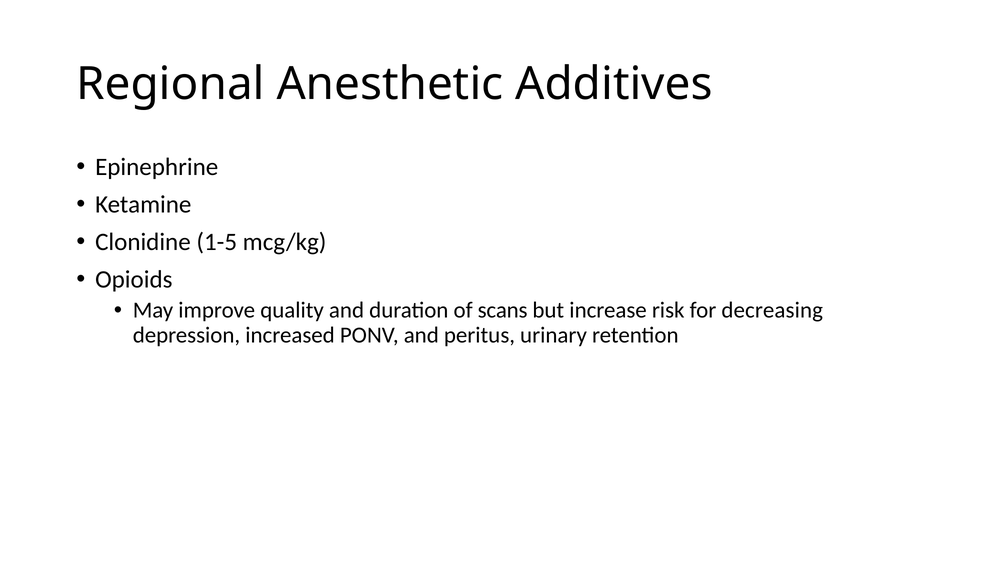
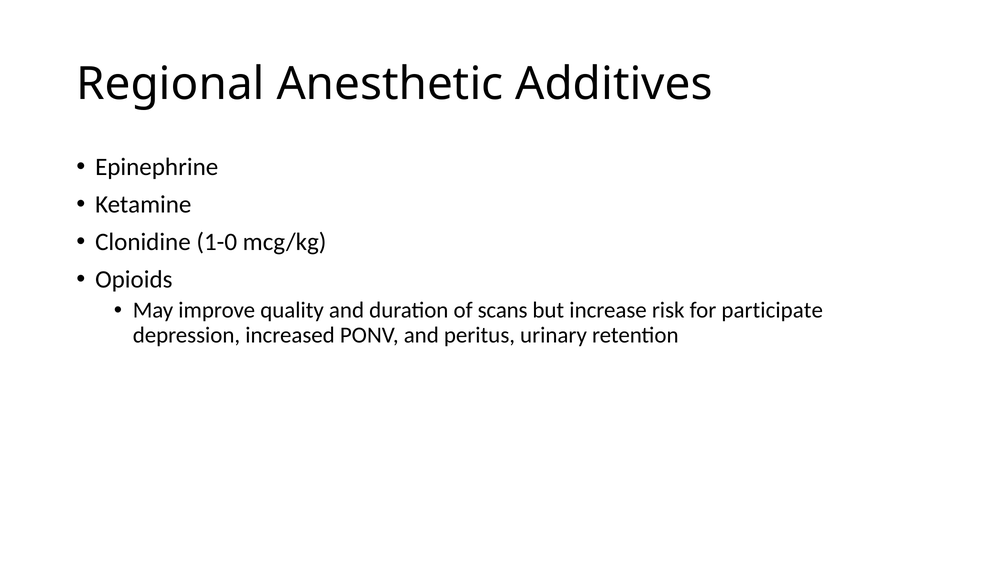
1-5: 1-5 -> 1-0
decreasing: decreasing -> participate
